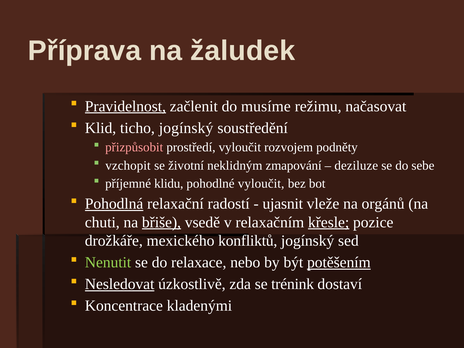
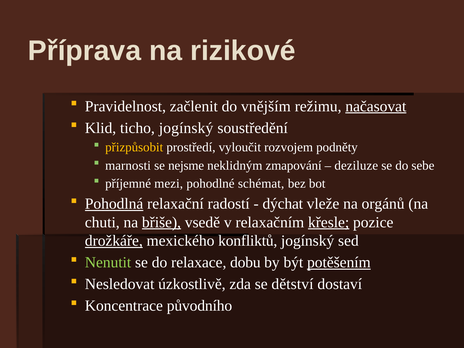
žaludek: žaludek -> rizikové
Pravidelnost underline: present -> none
musíme: musíme -> vnějším
načasovat underline: none -> present
přizpůsobit colour: pink -> yellow
vzchopit: vzchopit -> marnosti
životní: životní -> nejsme
klidu: klidu -> mezi
pohodlné vyloučit: vyloučit -> schémat
ujasnit: ujasnit -> dýchat
drožkáře underline: none -> present
nebo: nebo -> dobu
Nesledovat underline: present -> none
trénink: trénink -> dětství
kladenými: kladenými -> původního
